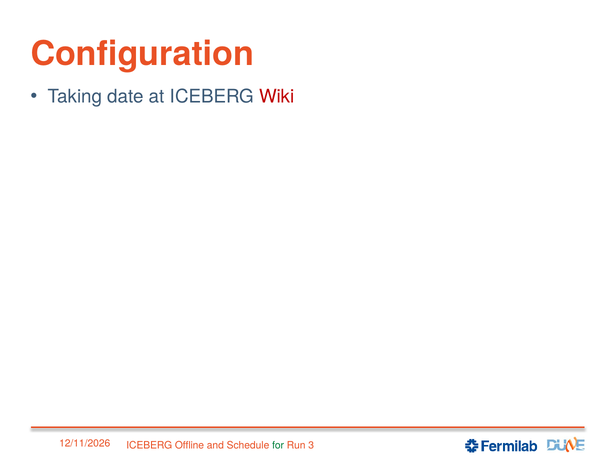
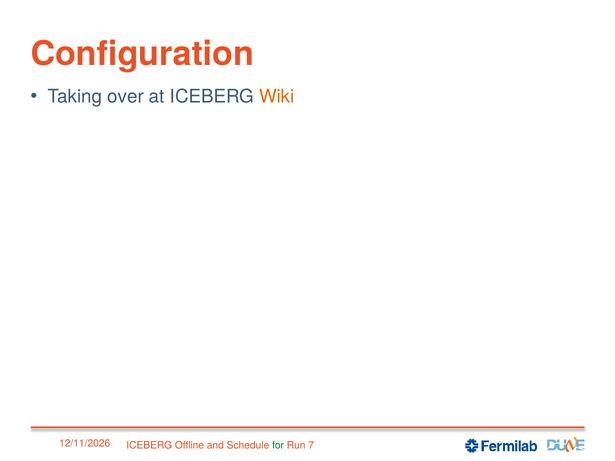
date: date -> over
Wiki colour: red -> orange
3: 3 -> 7
